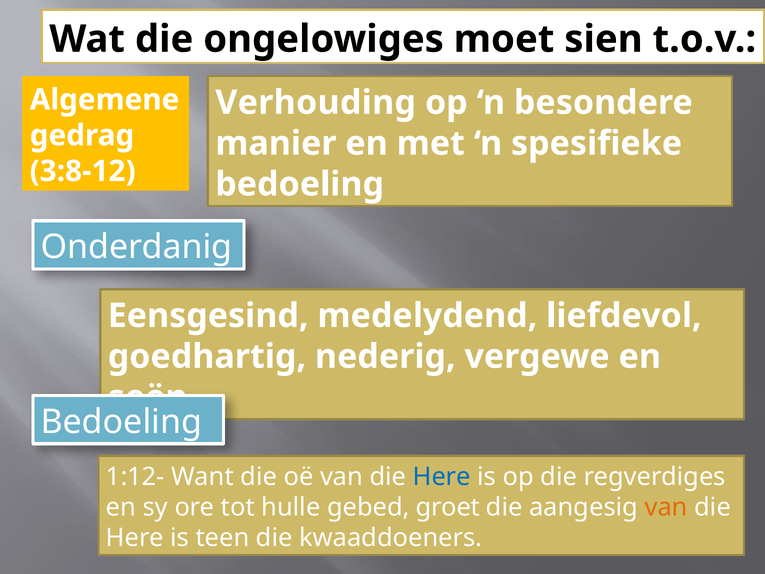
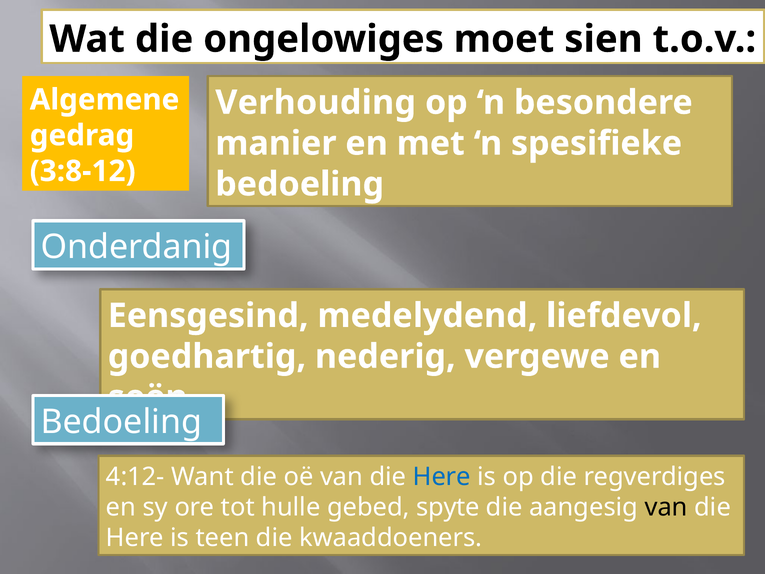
1:12-: 1:12- -> 4:12-
groet: groet -> spyte
van at (666, 507) colour: orange -> black
